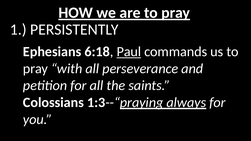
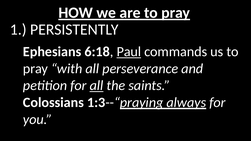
all at (97, 86) underline: none -> present
